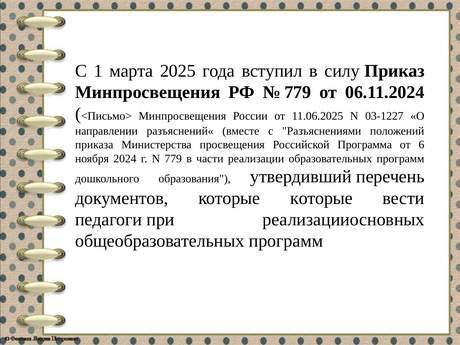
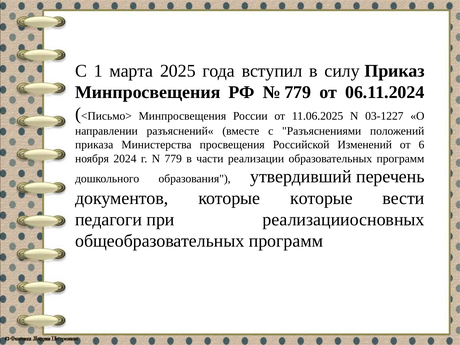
Программа: Программа -> Изменений
